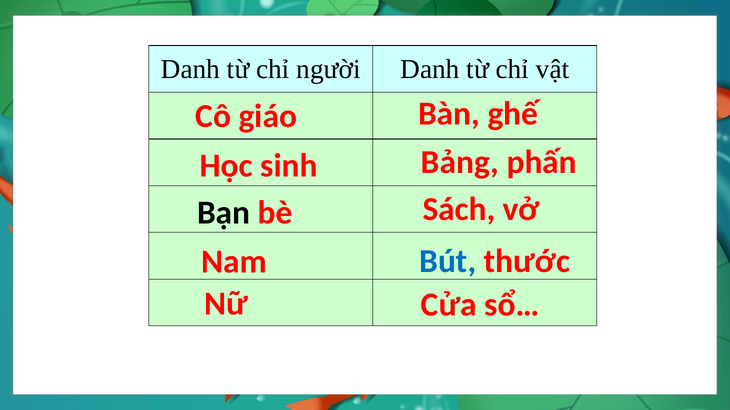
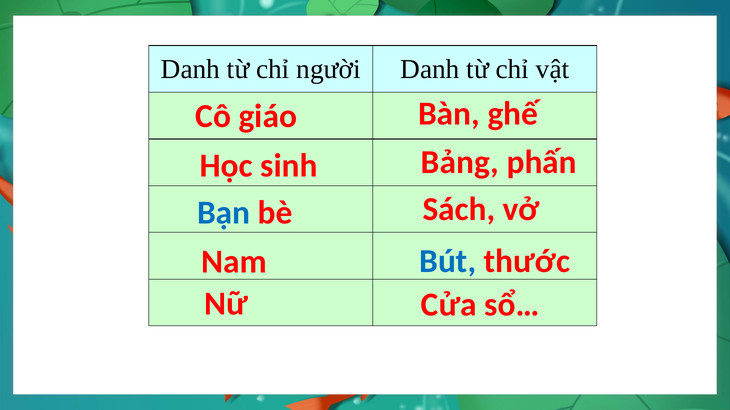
Bạn colour: black -> blue
